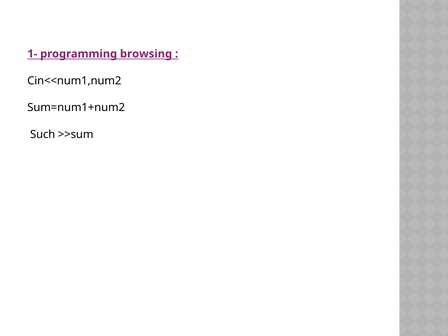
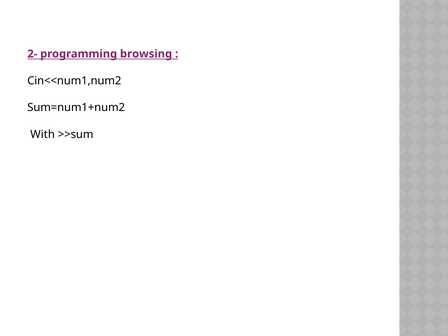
1-: 1- -> 2-
Such: Such -> With
